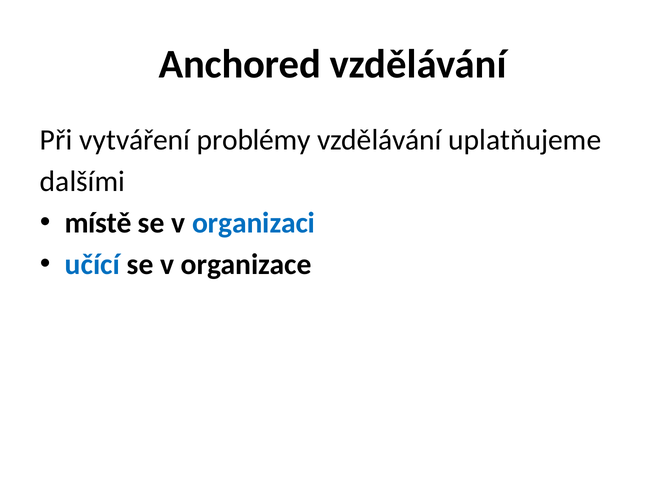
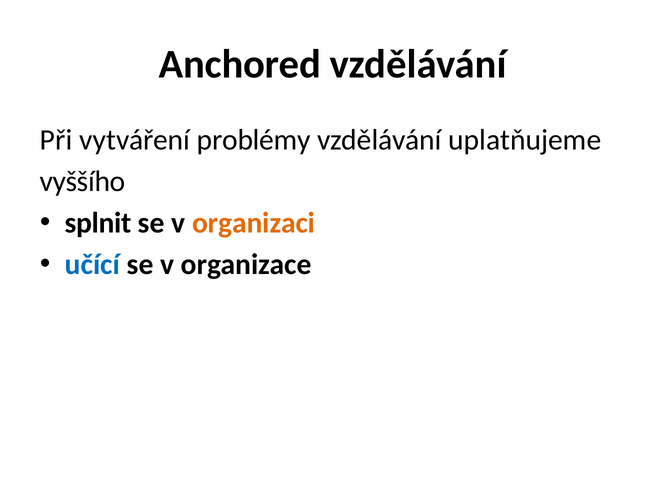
dalšími: dalšími -> vyššího
místě: místě -> splnit
organizaci colour: blue -> orange
